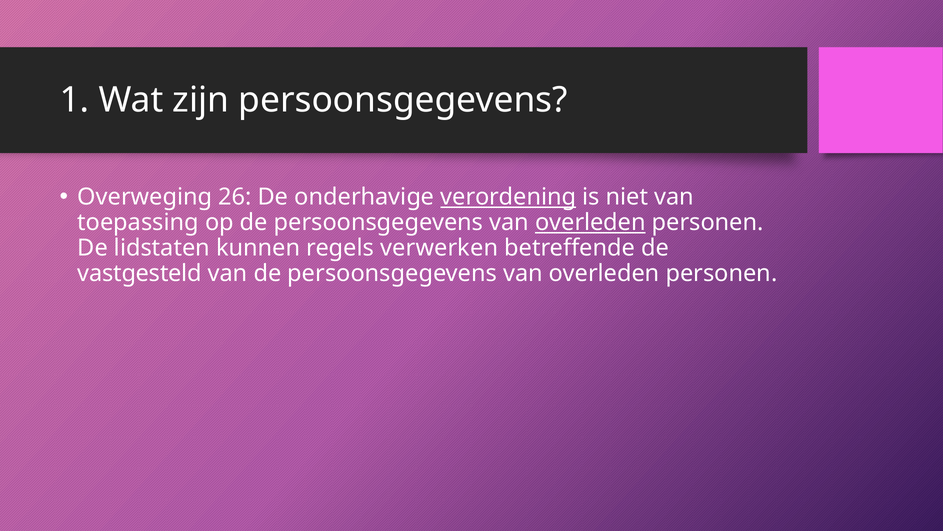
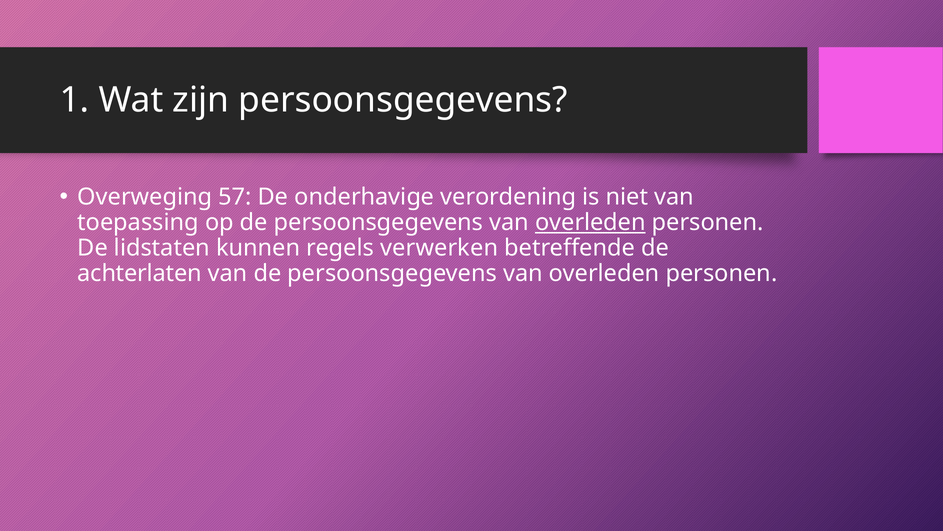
26: 26 -> 57
verordening underline: present -> none
vastgesteld: vastgesteld -> achterlaten
